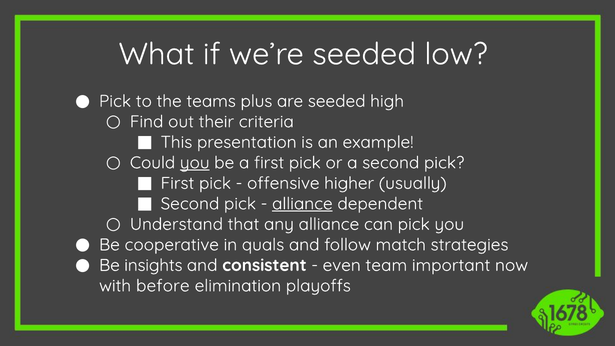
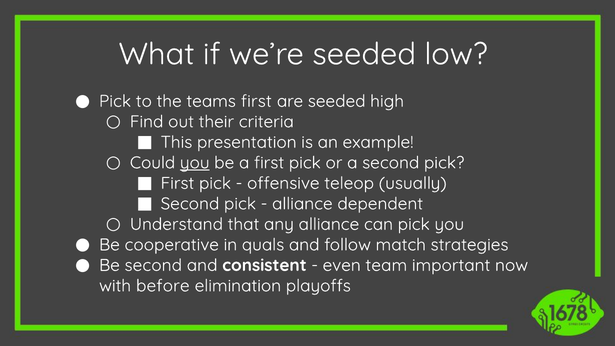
teams plus: plus -> first
higher: higher -> teleop
alliance at (302, 204) underline: present -> none
Be insights: insights -> second
